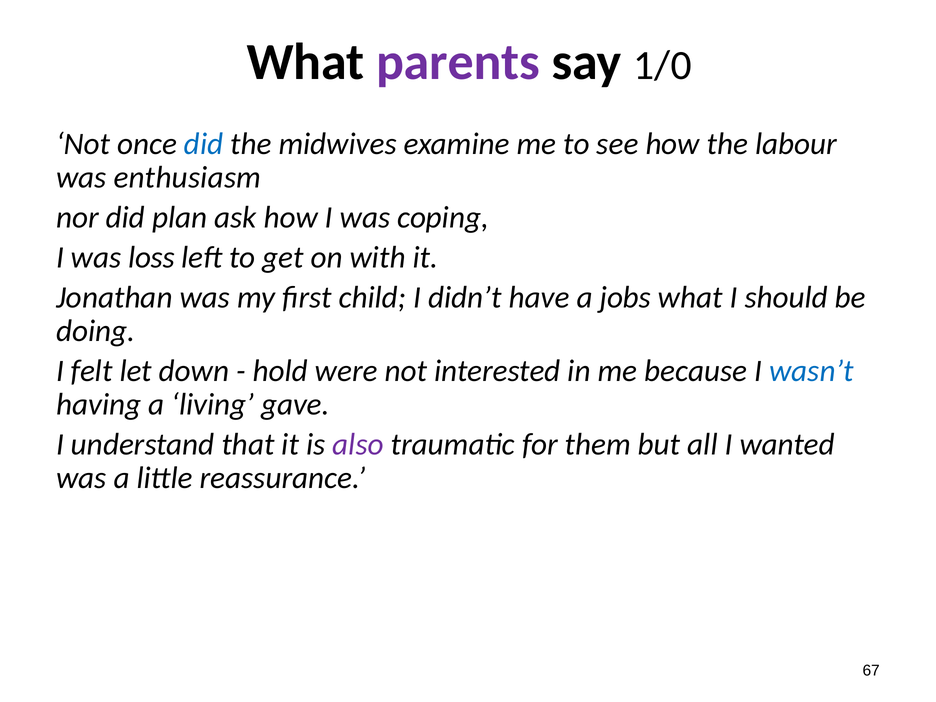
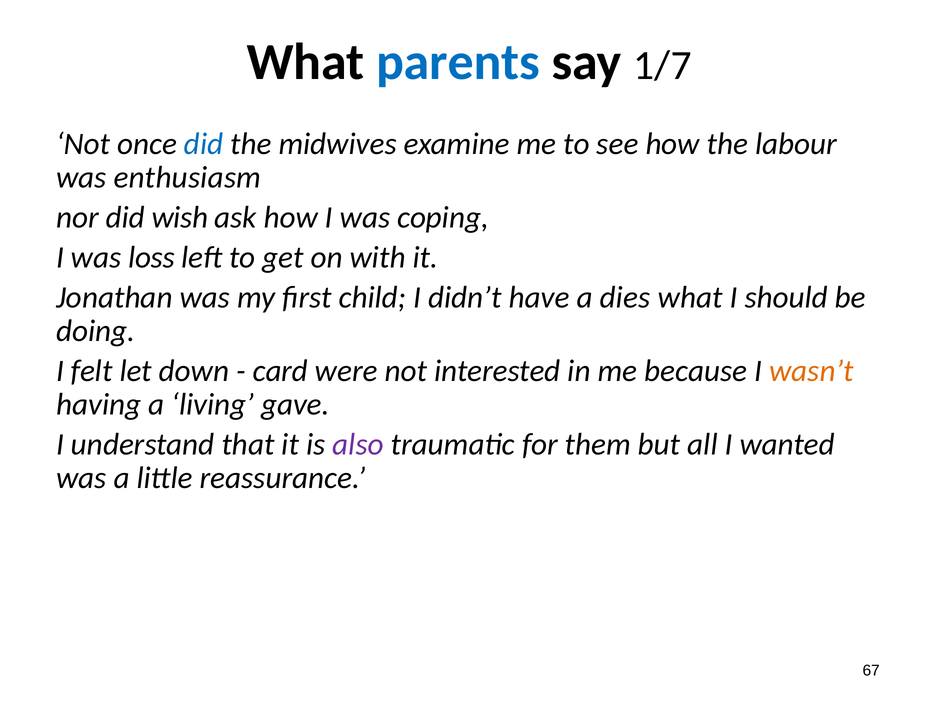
parents colour: purple -> blue
1/0: 1/0 -> 1/7
plan: plan -> wish
jobs: jobs -> dies
hold: hold -> card
wasn’t colour: blue -> orange
